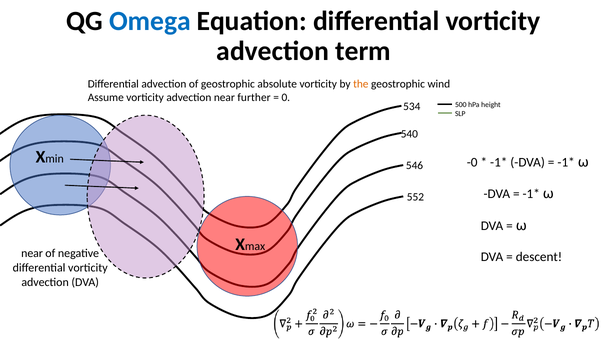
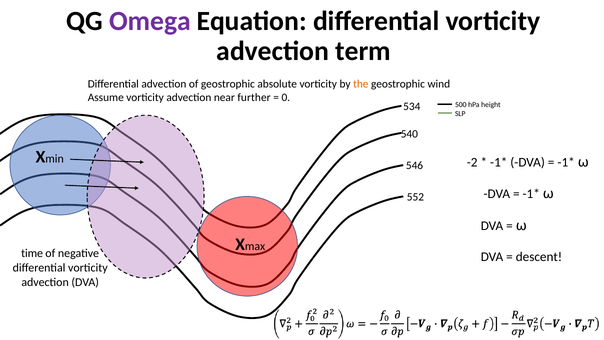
Omega colour: blue -> purple
-0: -0 -> -2
near at (32, 253): near -> time
